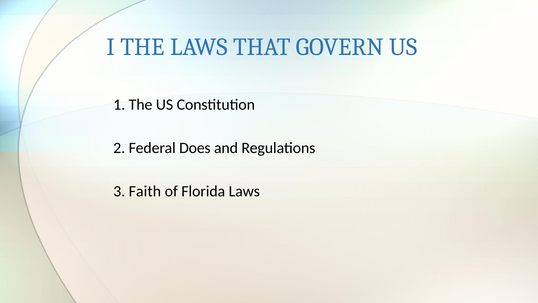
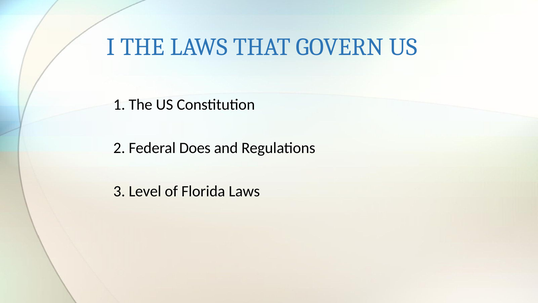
Faith: Faith -> Level
